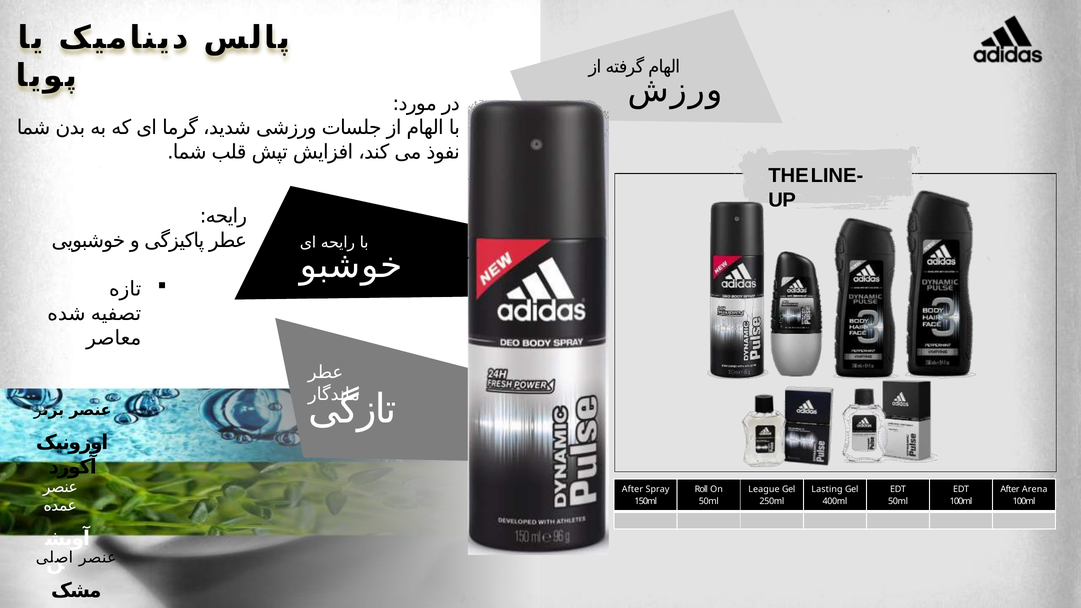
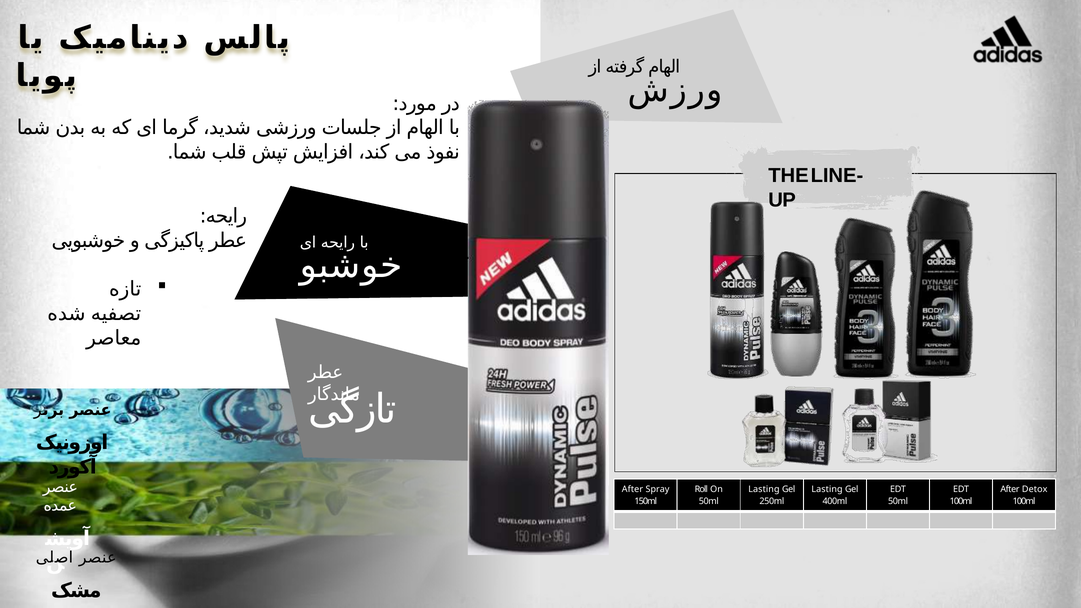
League at (764, 489): League -> Lasting
Arena: Arena -> Detox
